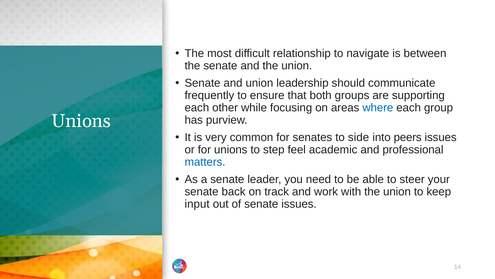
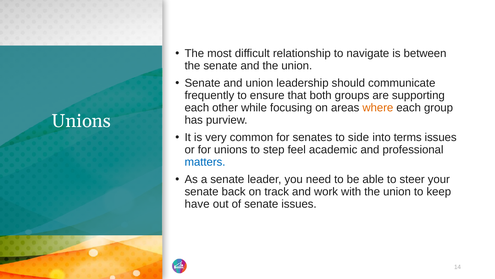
where colour: blue -> orange
peers: peers -> terms
input: input -> have
